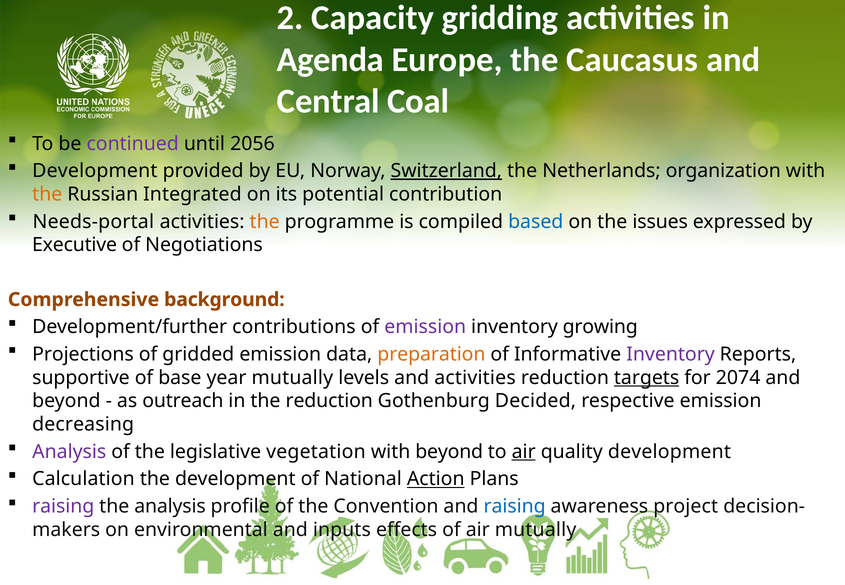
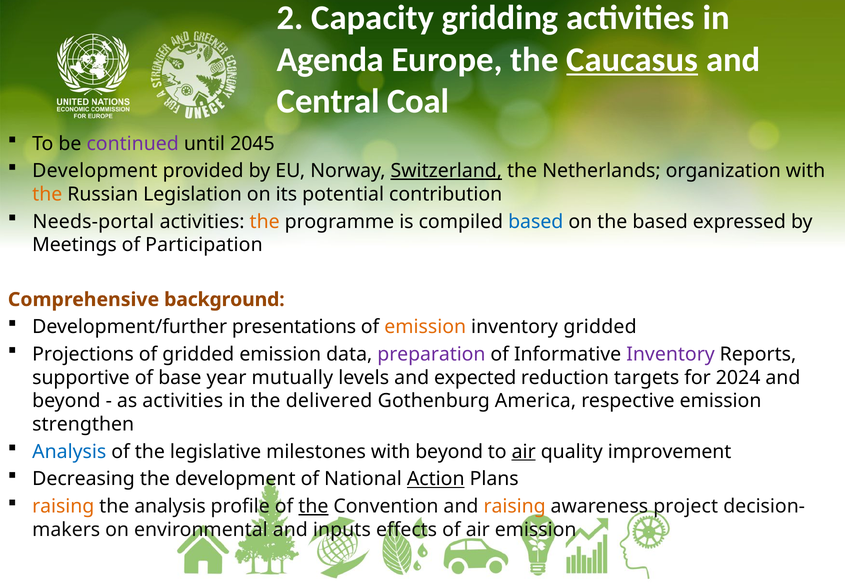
Caucasus underline: none -> present
2056: 2056 -> 2045
Integrated: Integrated -> Legislation
the issues: issues -> based
Executive: Executive -> Meetings
Negotiations: Negotiations -> Participation
contributions: contributions -> presentations
emission at (425, 327) colour: purple -> orange
inventory growing: growing -> gridded
preparation colour: orange -> purple
and activities: activities -> expected
targets underline: present -> none
2074: 2074 -> 2024
as outreach: outreach -> activities
the reduction: reduction -> delivered
Decided: Decided -> America
decreasing: decreasing -> strengthen
Analysis at (69, 452) colour: purple -> blue
vegetation: vegetation -> milestones
quality development: development -> improvement
Calculation: Calculation -> Decreasing
raising at (63, 506) colour: purple -> orange
the at (313, 506) underline: none -> present
raising at (515, 506) colour: blue -> orange
air mutually: mutually -> emission
